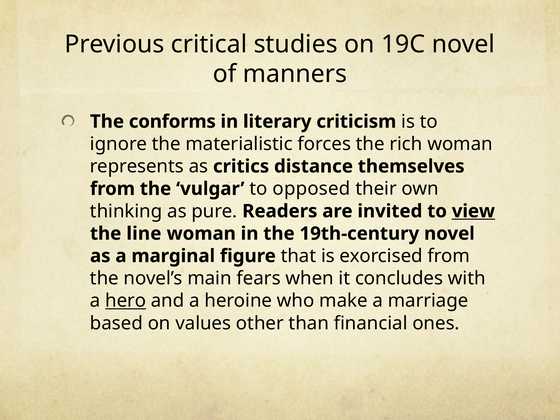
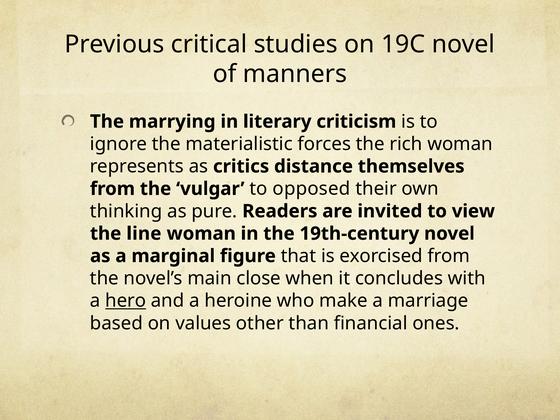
conforms: conforms -> marrying
view underline: present -> none
fears: fears -> close
